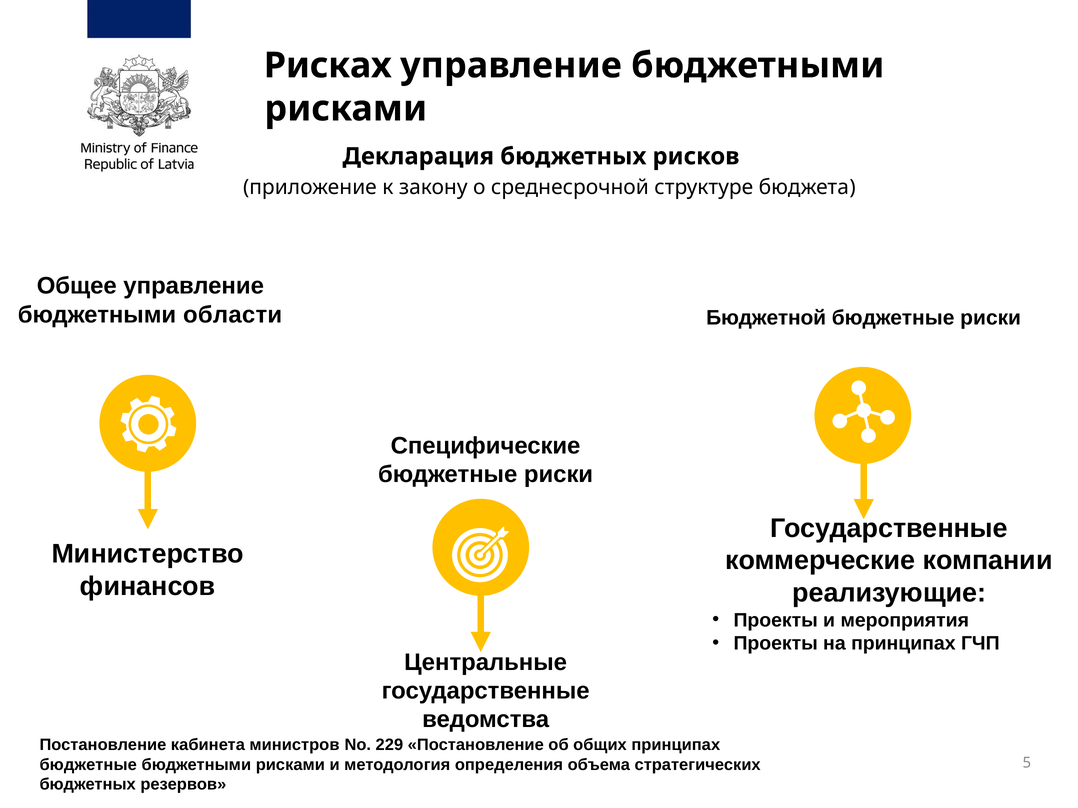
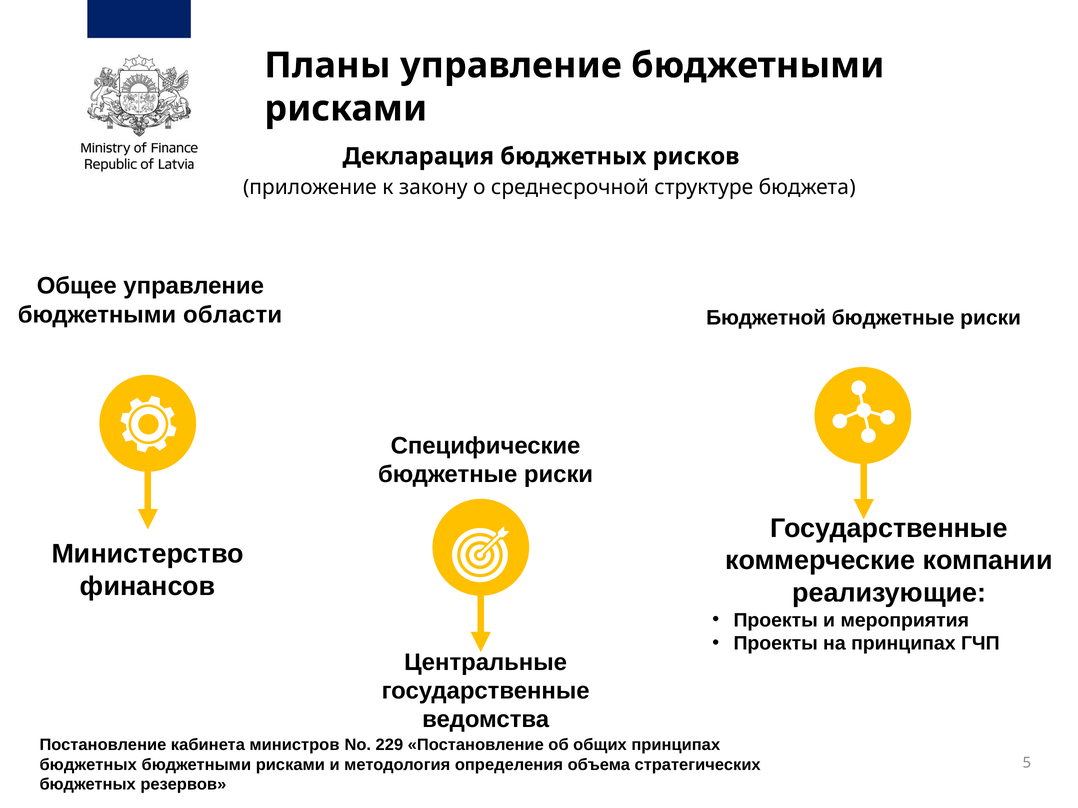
Рисках: Рисках -> Планы
бюджетные at (88, 765): бюджетные -> бюджетных
